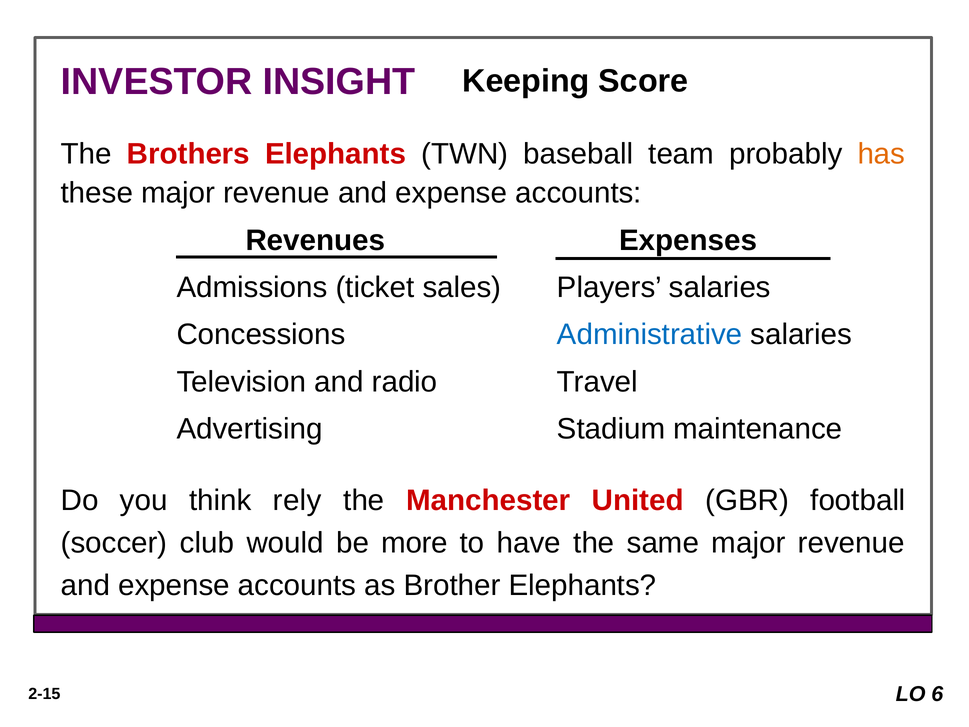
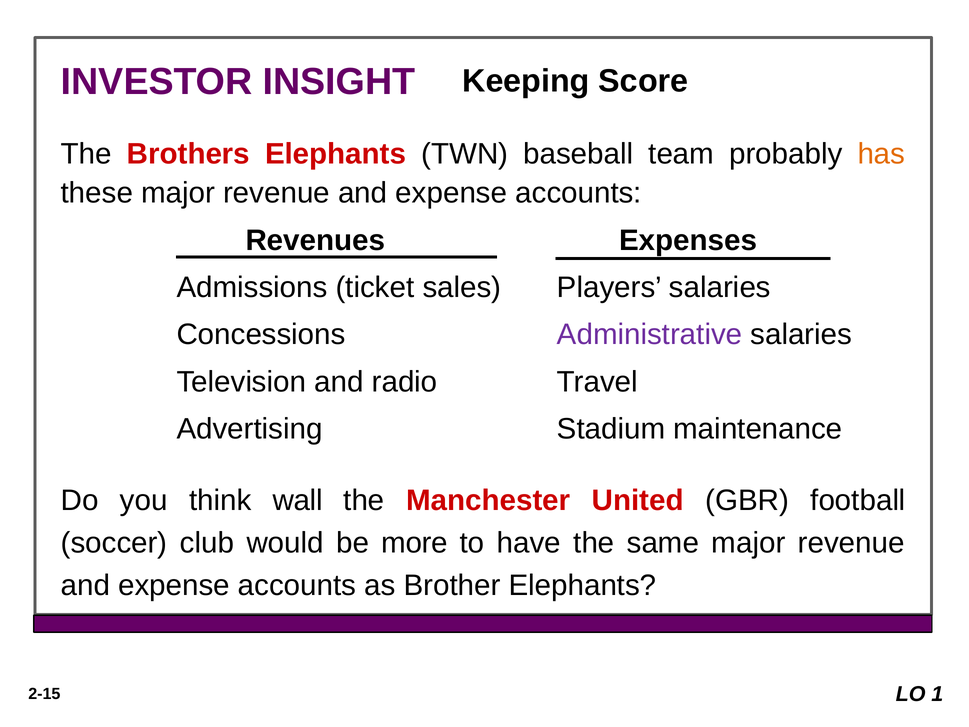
Administrative colour: blue -> purple
rely: rely -> wall
6: 6 -> 1
